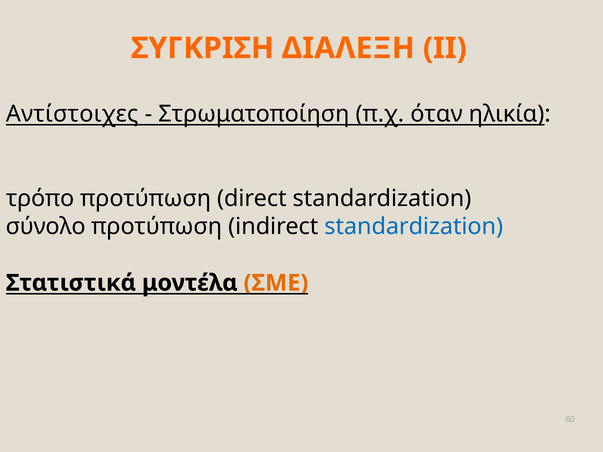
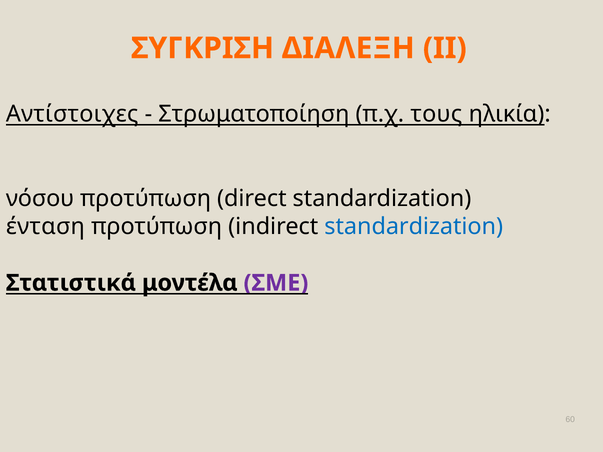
όταν: όταν -> τους
τρόπο: τρόπο -> νόσου
σύνολο: σύνολο -> ένταση
ΣΜΕ colour: orange -> purple
